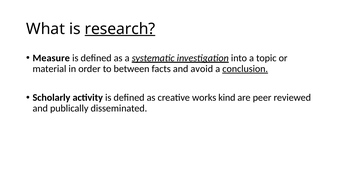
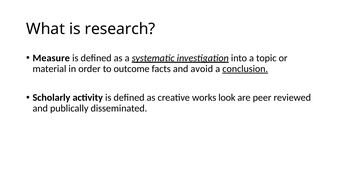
research underline: present -> none
between: between -> outcome
kind: kind -> look
